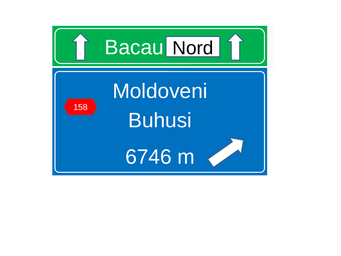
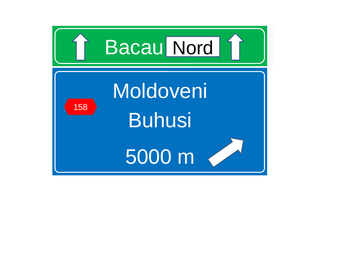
6746: 6746 -> 5000
